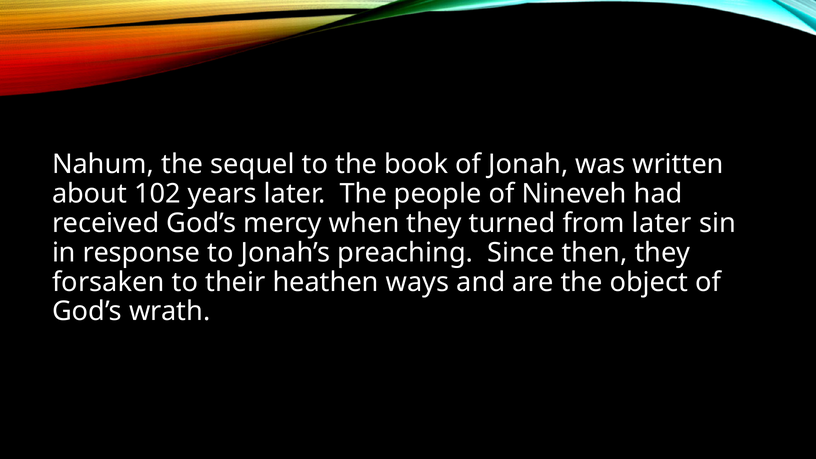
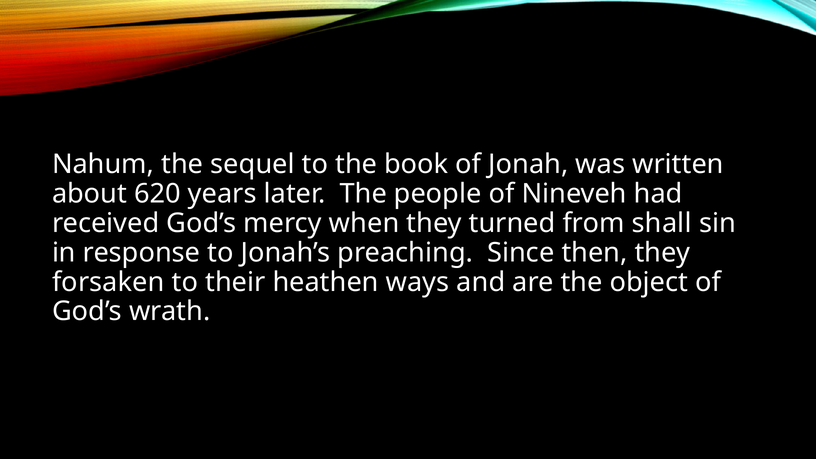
102: 102 -> 620
from later: later -> shall
